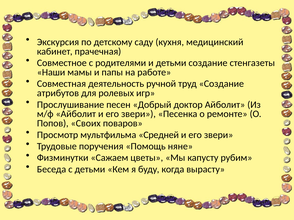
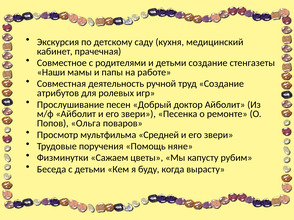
Своих: Своих -> Ольга
